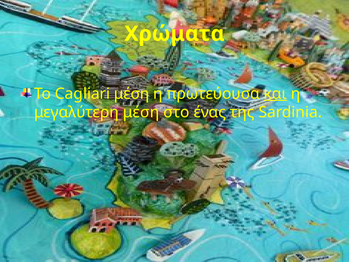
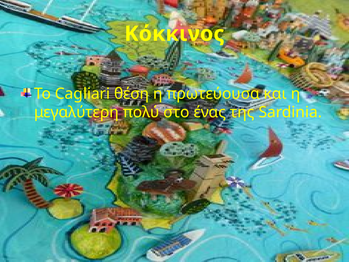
Χρώματα: Χρώματα -> Κόκκινος
Cagliari μέση: μέση -> θέση
και underline: present -> none
μεγαλύτερη μέση: μέση -> πολύ
